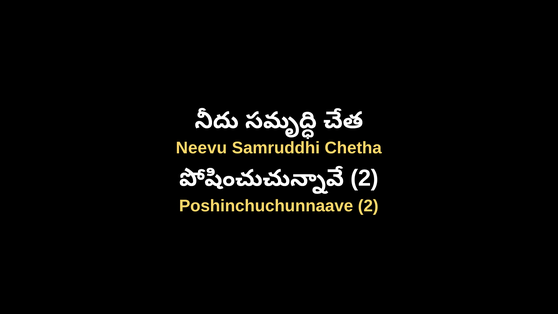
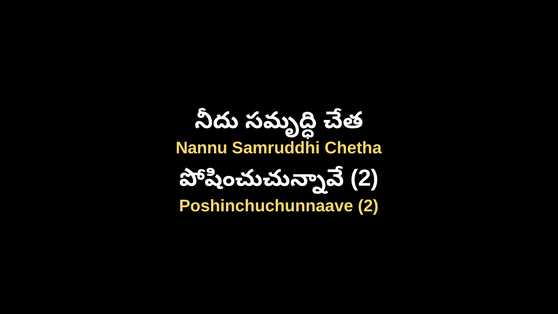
Neevu: Neevu -> Nannu
